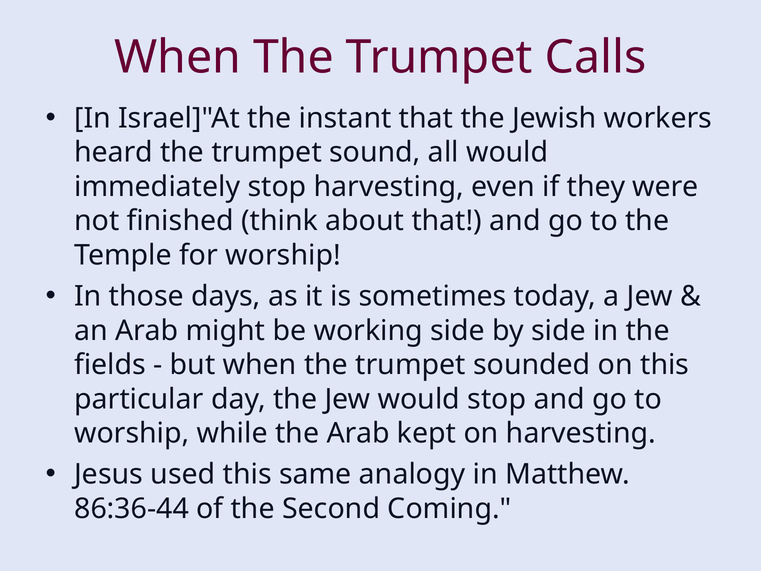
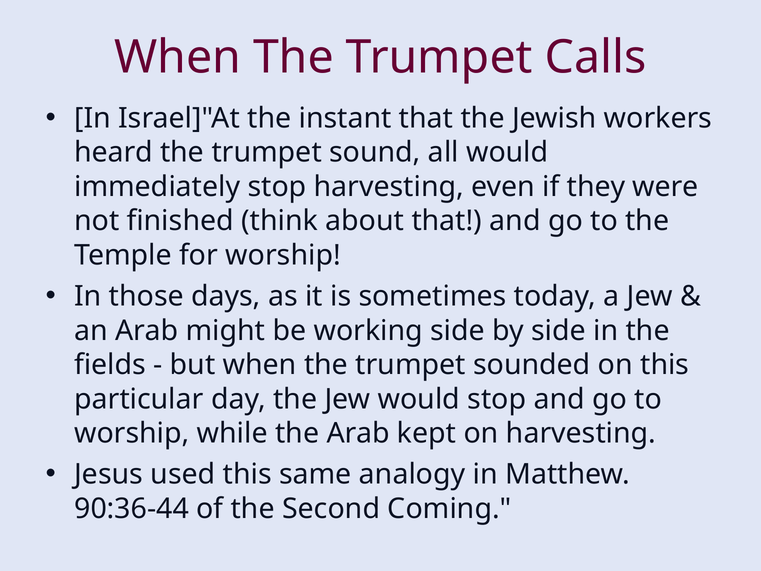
86:36-44: 86:36-44 -> 90:36-44
